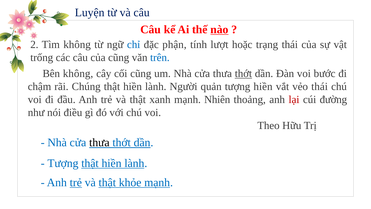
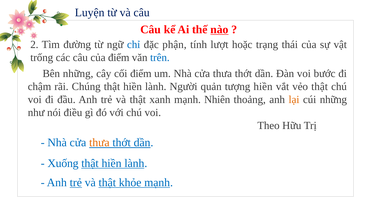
Tìm không: không -> đường
của cũng: cũng -> điểm
Bên không: không -> những
cối cũng: cũng -> điểm
thớt at (243, 73) underline: present -> none
vẻo thái: thái -> thật
lại colour: red -> orange
cúi đường: đường -> những
thưa at (99, 142) colour: black -> orange
Tượng at (63, 163): Tượng -> Xuống
